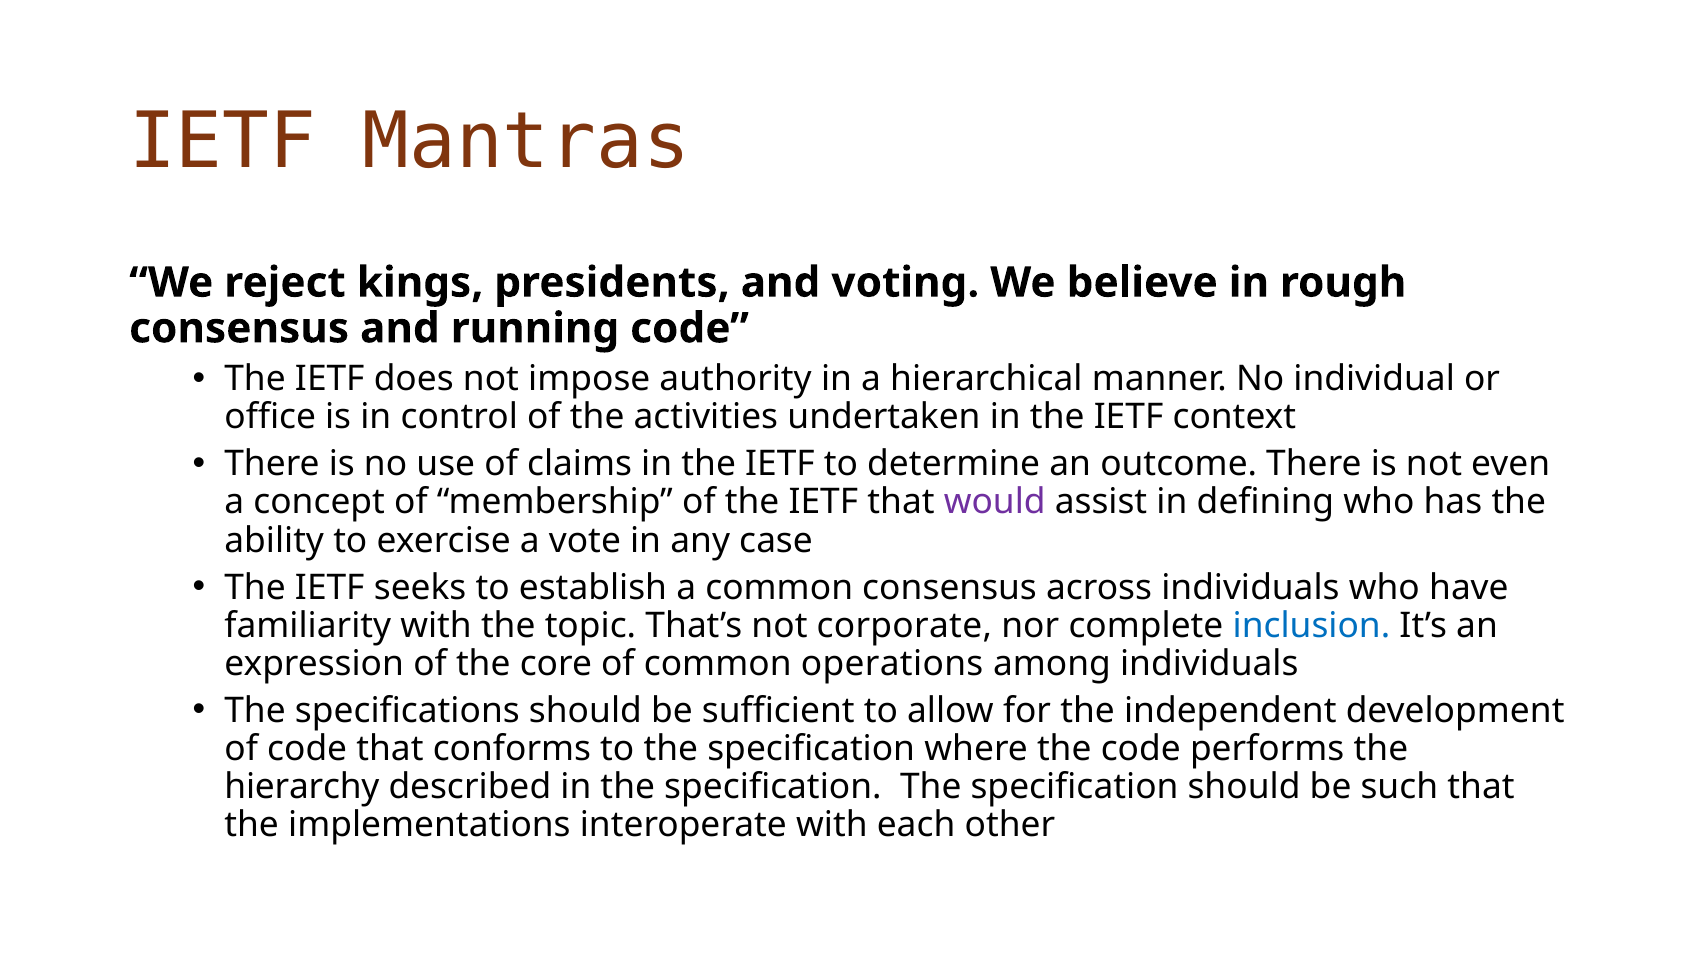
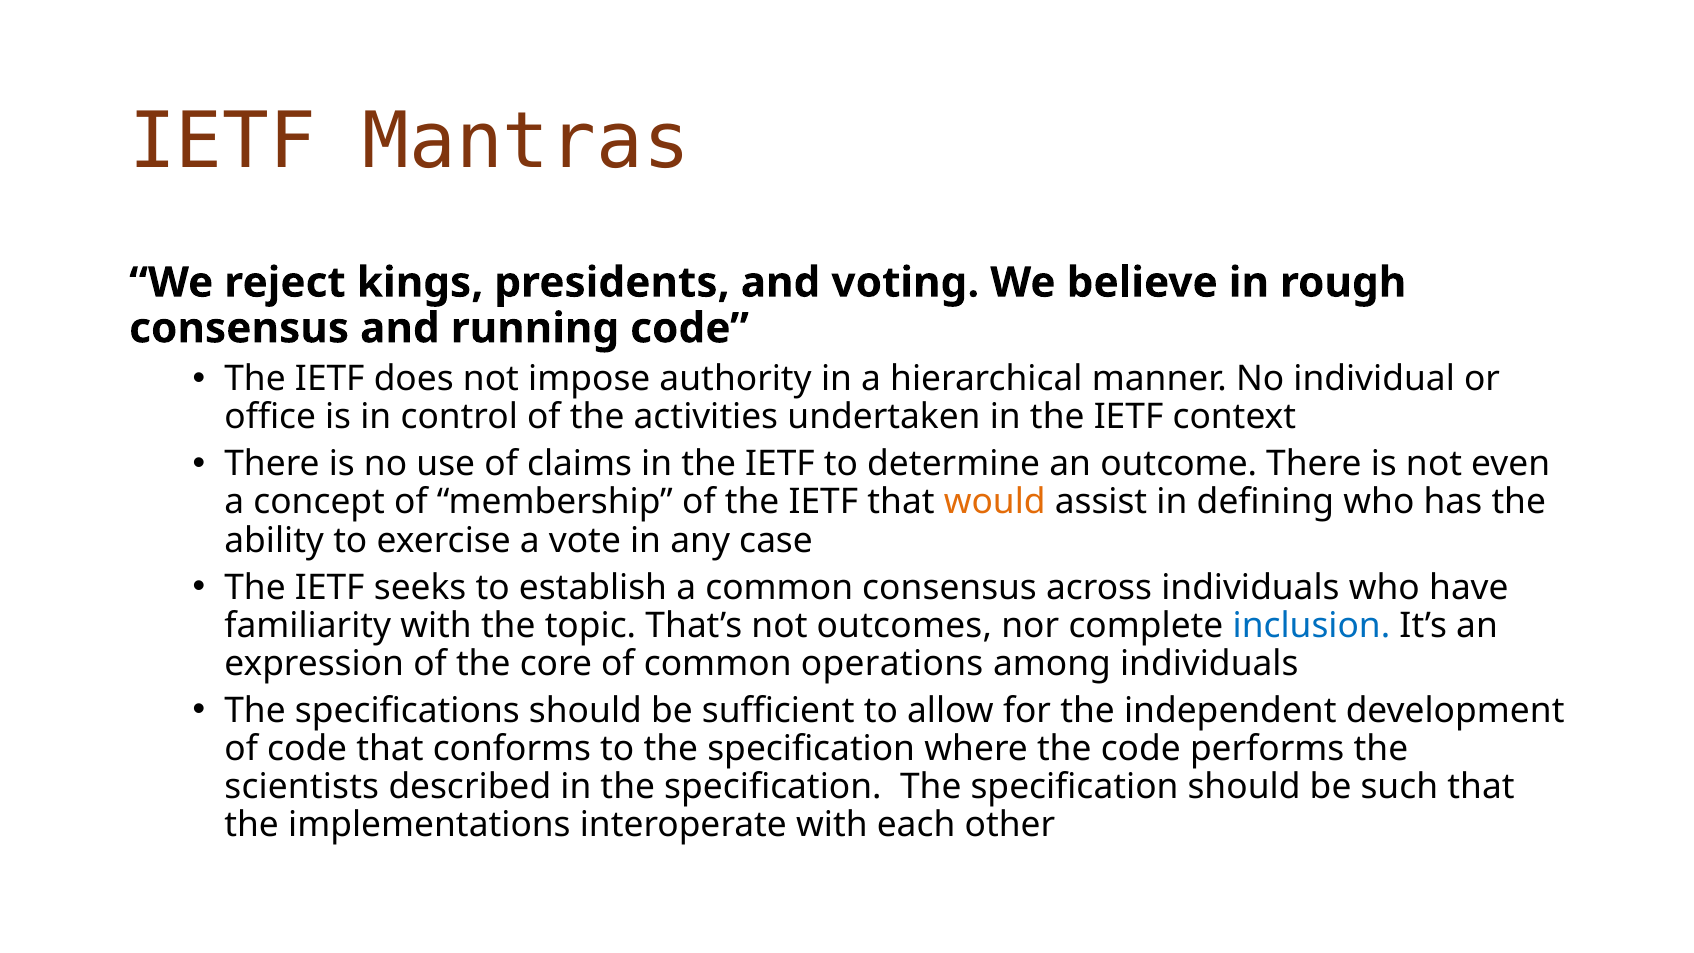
would colour: purple -> orange
corporate: corporate -> outcomes
hierarchy: hierarchy -> scientists
